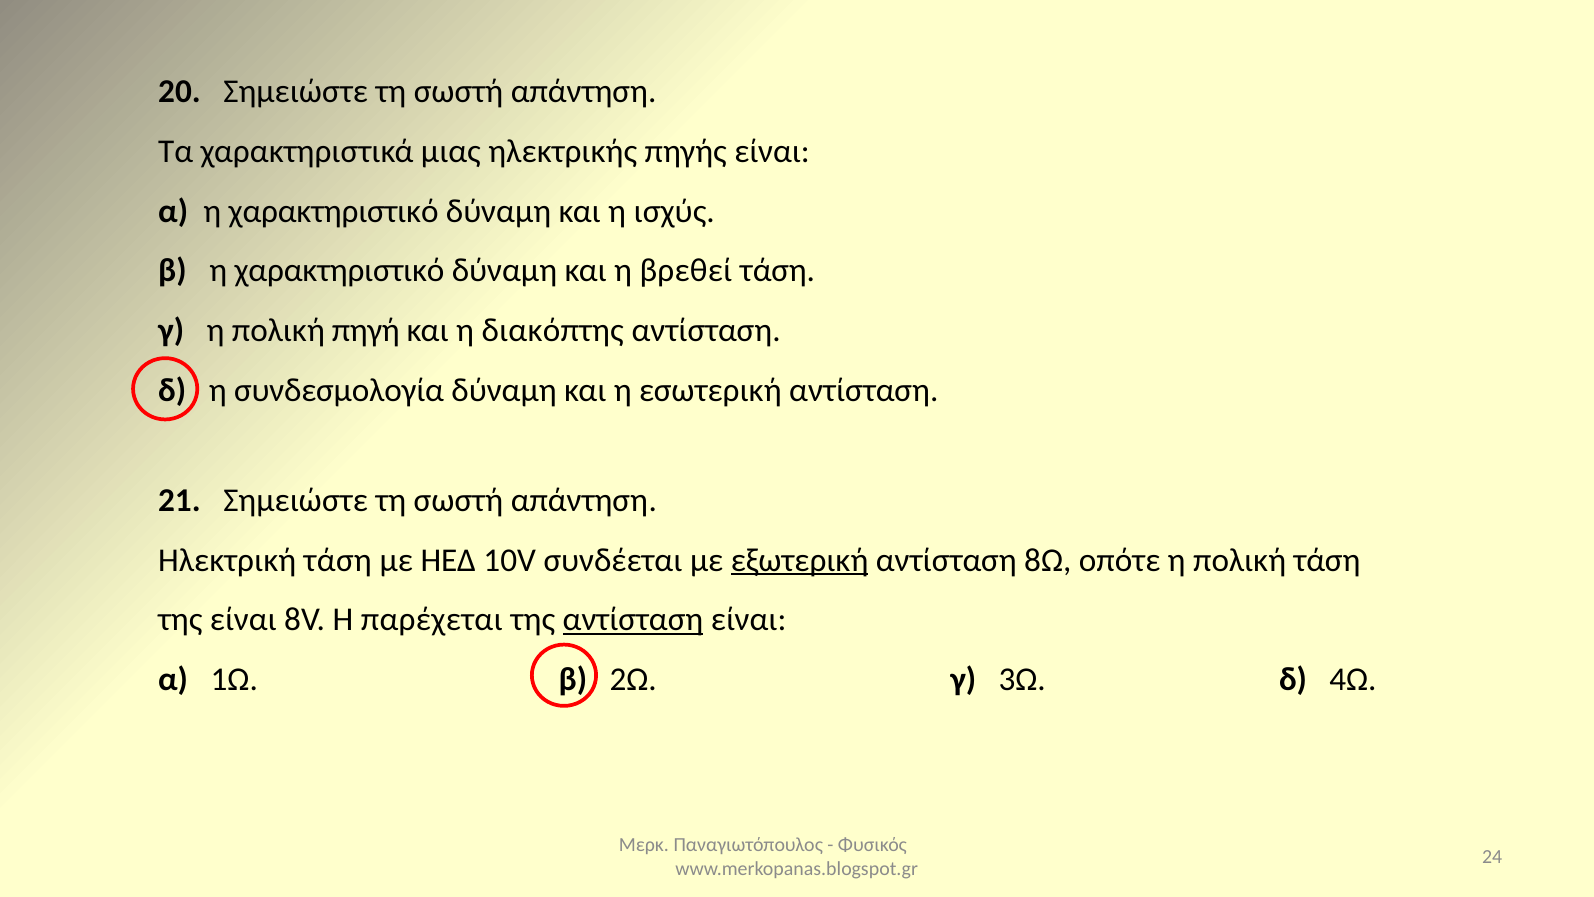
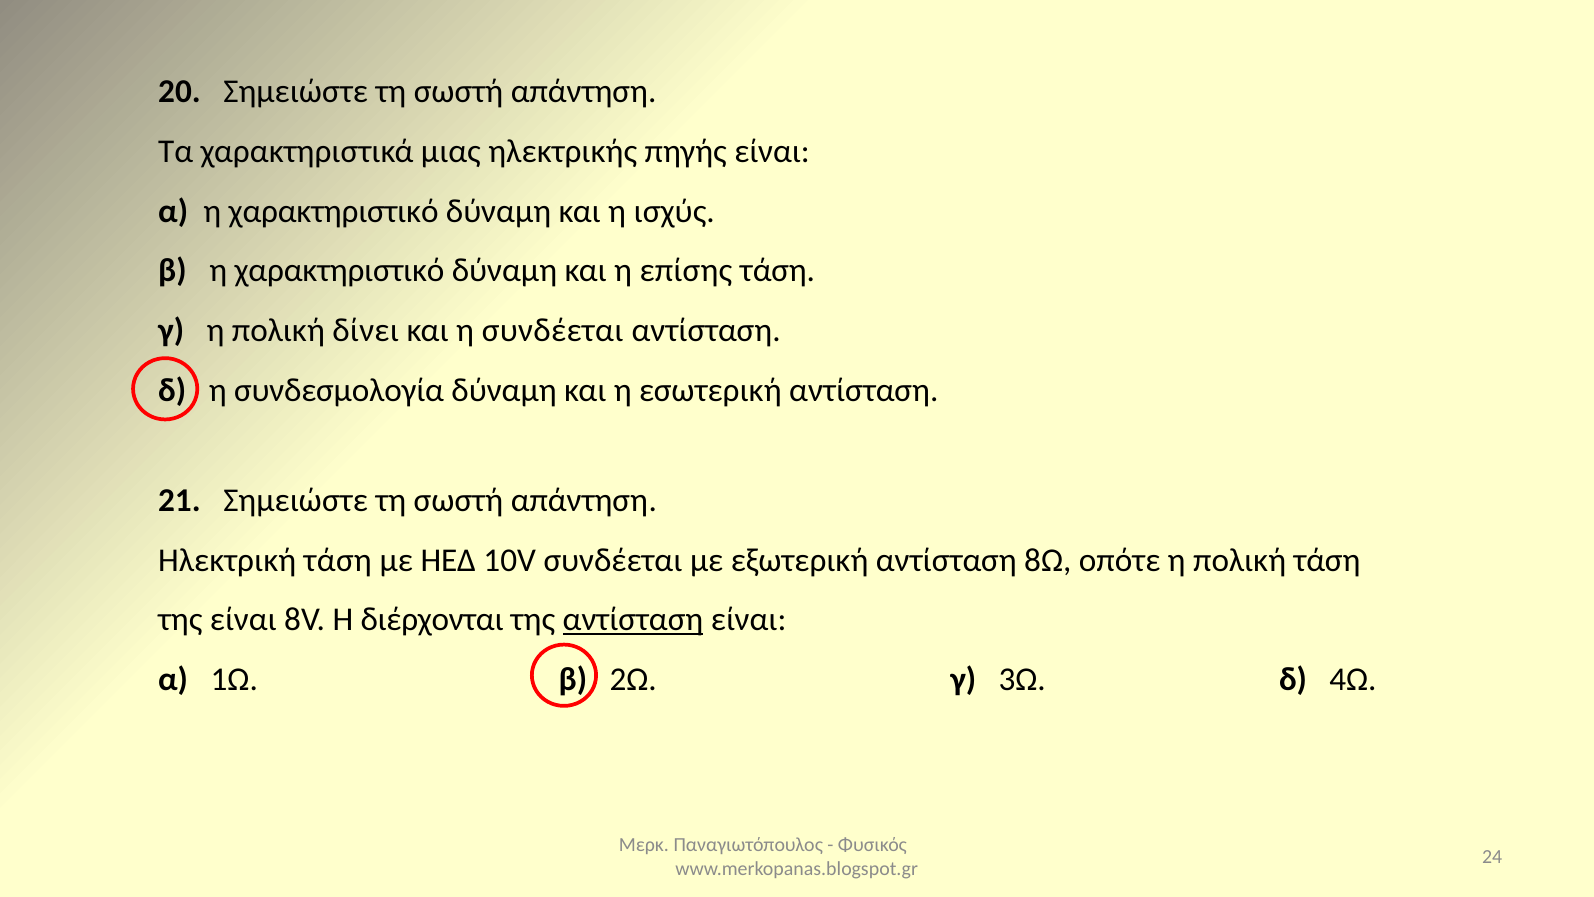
βρεθεί: βρεθεί -> επίσης
πηγή: πηγή -> δίνει
η διακόπτης: διακόπτης -> συνδέεται
εξωτερική underline: present -> none
παρέχεται: παρέχεται -> διέρχονται
